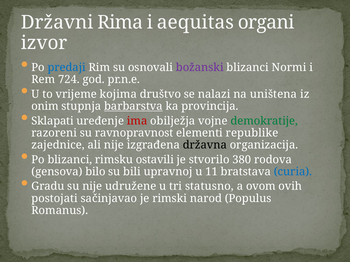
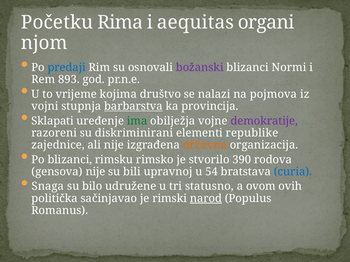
Državni: Državni -> Početku
izvor: izvor -> njom
724: 724 -> 893
uništena: uništena -> pojmova
onim: onim -> vojni
ima colour: red -> green
demokratije colour: green -> purple
ravnopravnost: ravnopravnost -> diskriminirani
državna colour: black -> orange
ostavili: ostavili -> rimsko
380: 380 -> 390
gensova bilo: bilo -> nije
11: 11 -> 54
Gradu: Gradu -> Snaga
su nije: nije -> bilo
postojati: postojati -> politička
narod underline: none -> present
